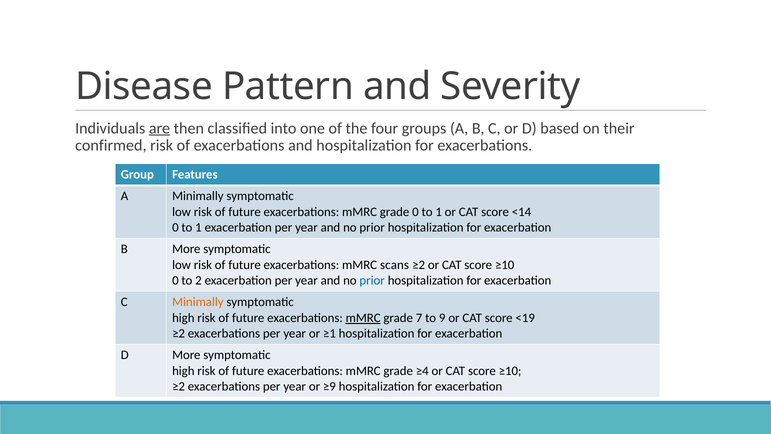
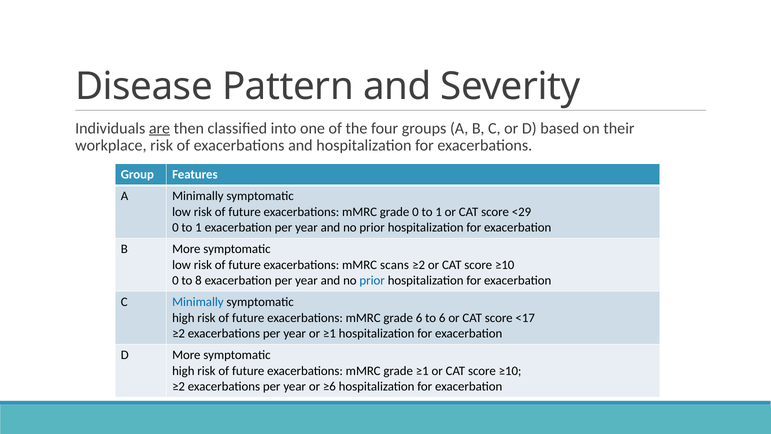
confirmed: confirmed -> workplace
<14: <14 -> <29
2: 2 -> 8
Minimally at (198, 302) colour: orange -> blue
mMRC at (363, 318) underline: present -> none
grade 7: 7 -> 6
to 9: 9 -> 6
<19: <19 -> <17
grade ≥4: ≥4 -> ≥1
≥9: ≥9 -> ≥6
